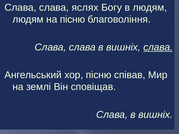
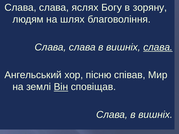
в людям: людям -> зоряну
на пісню: пісню -> шлях
Він underline: none -> present
